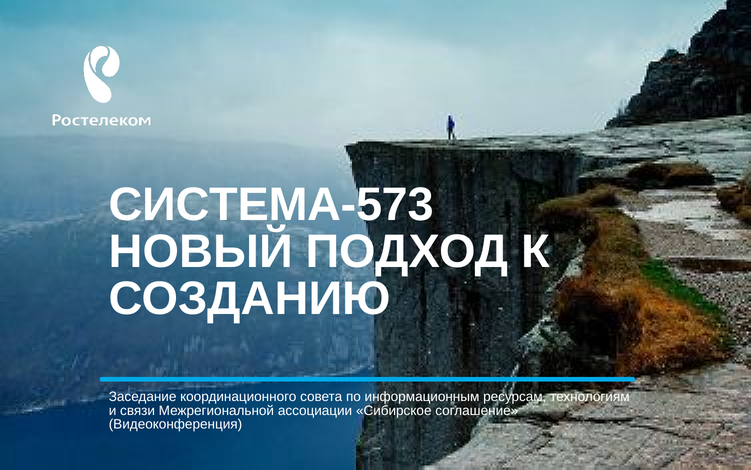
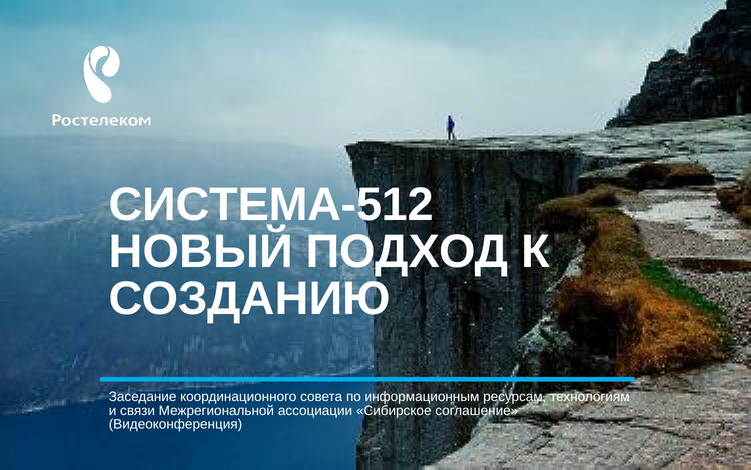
СИСТЕМА-573: СИСТЕМА-573 -> СИСТЕМА-512
